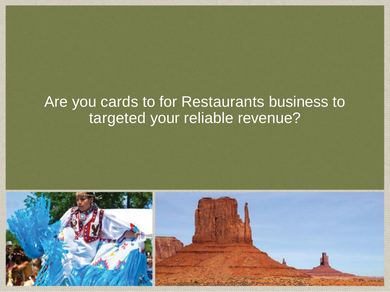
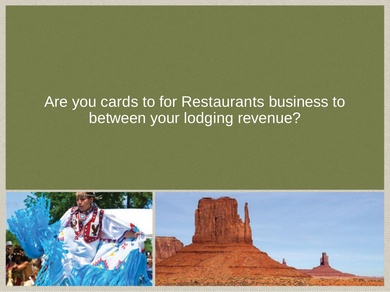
targeted: targeted -> between
reliable: reliable -> lodging
